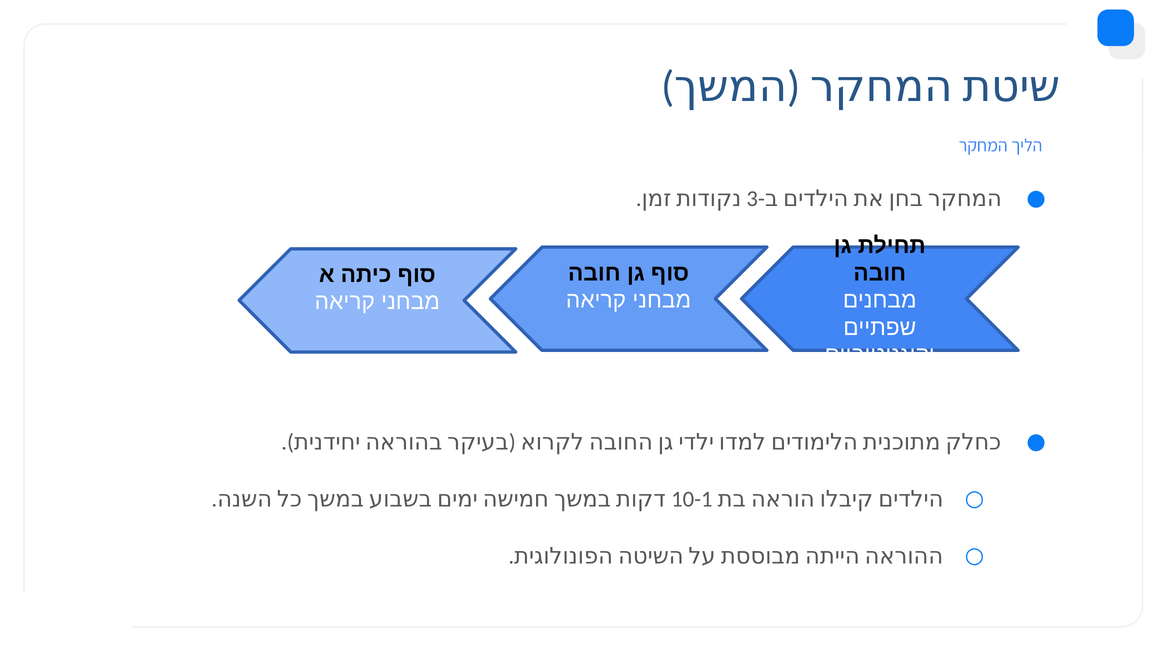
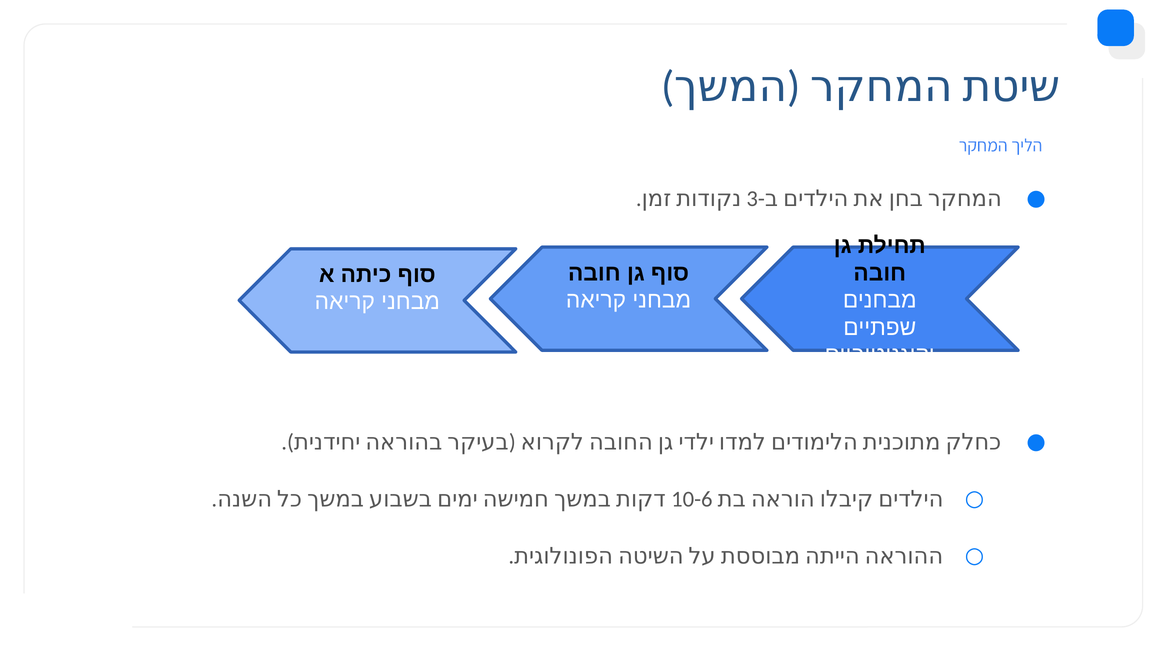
10-1: 10-1 -> 10-6
